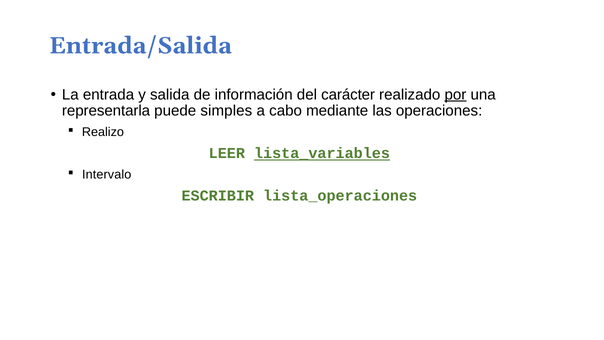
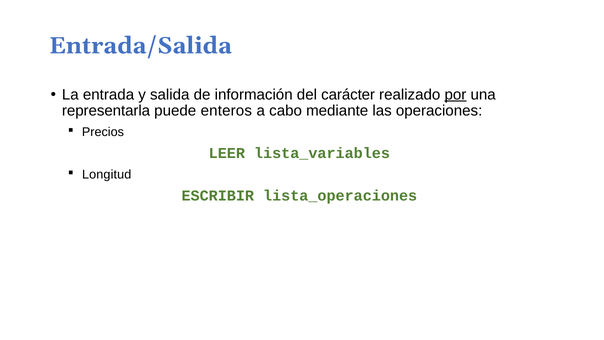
simples: simples -> enteros
Realizo: Realizo -> Precios
lista_variables underline: present -> none
Intervalo: Intervalo -> Longitud
